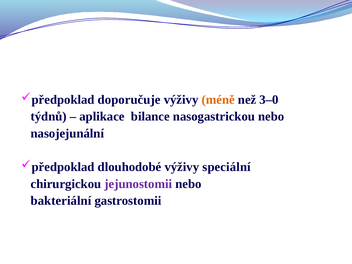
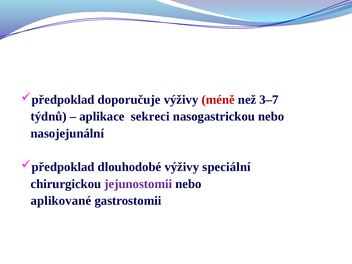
méně colour: orange -> red
3–0: 3–0 -> 3–7
bilance: bilance -> sekreci
bakteriální: bakteriální -> aplikované
